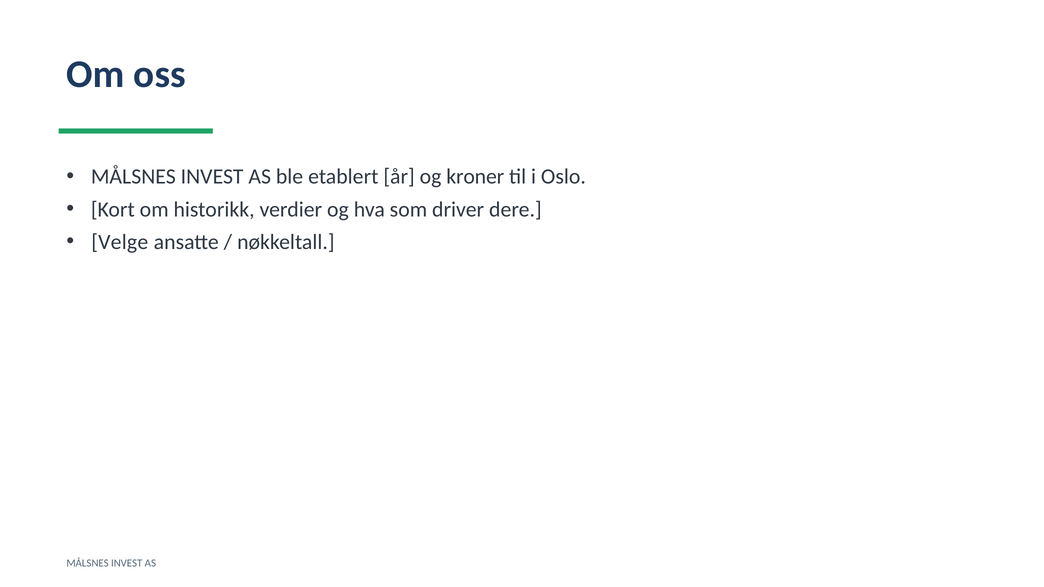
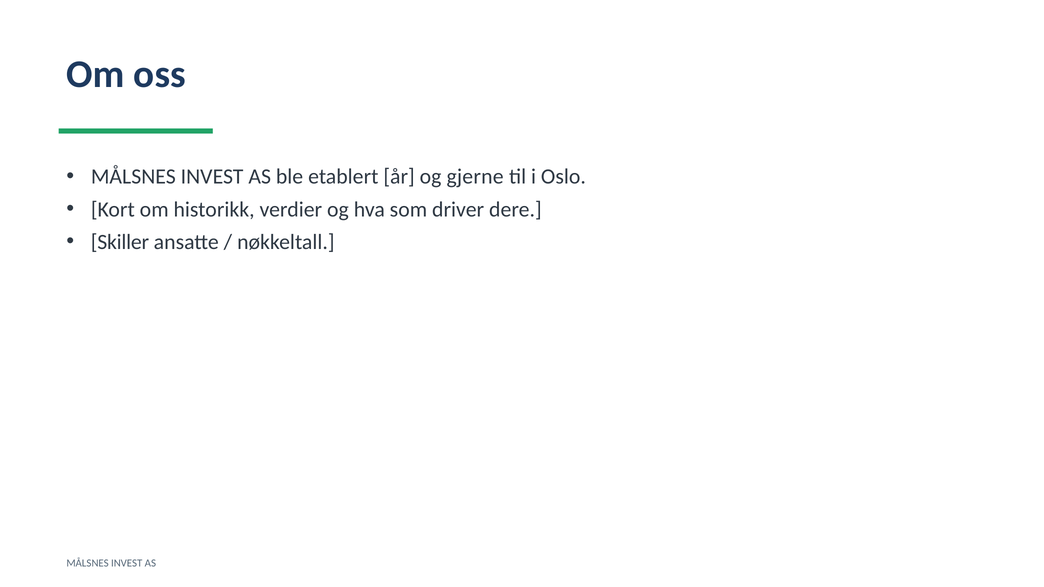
kroner: kroner -> gjerne
Velge: Velge -> Skiller
